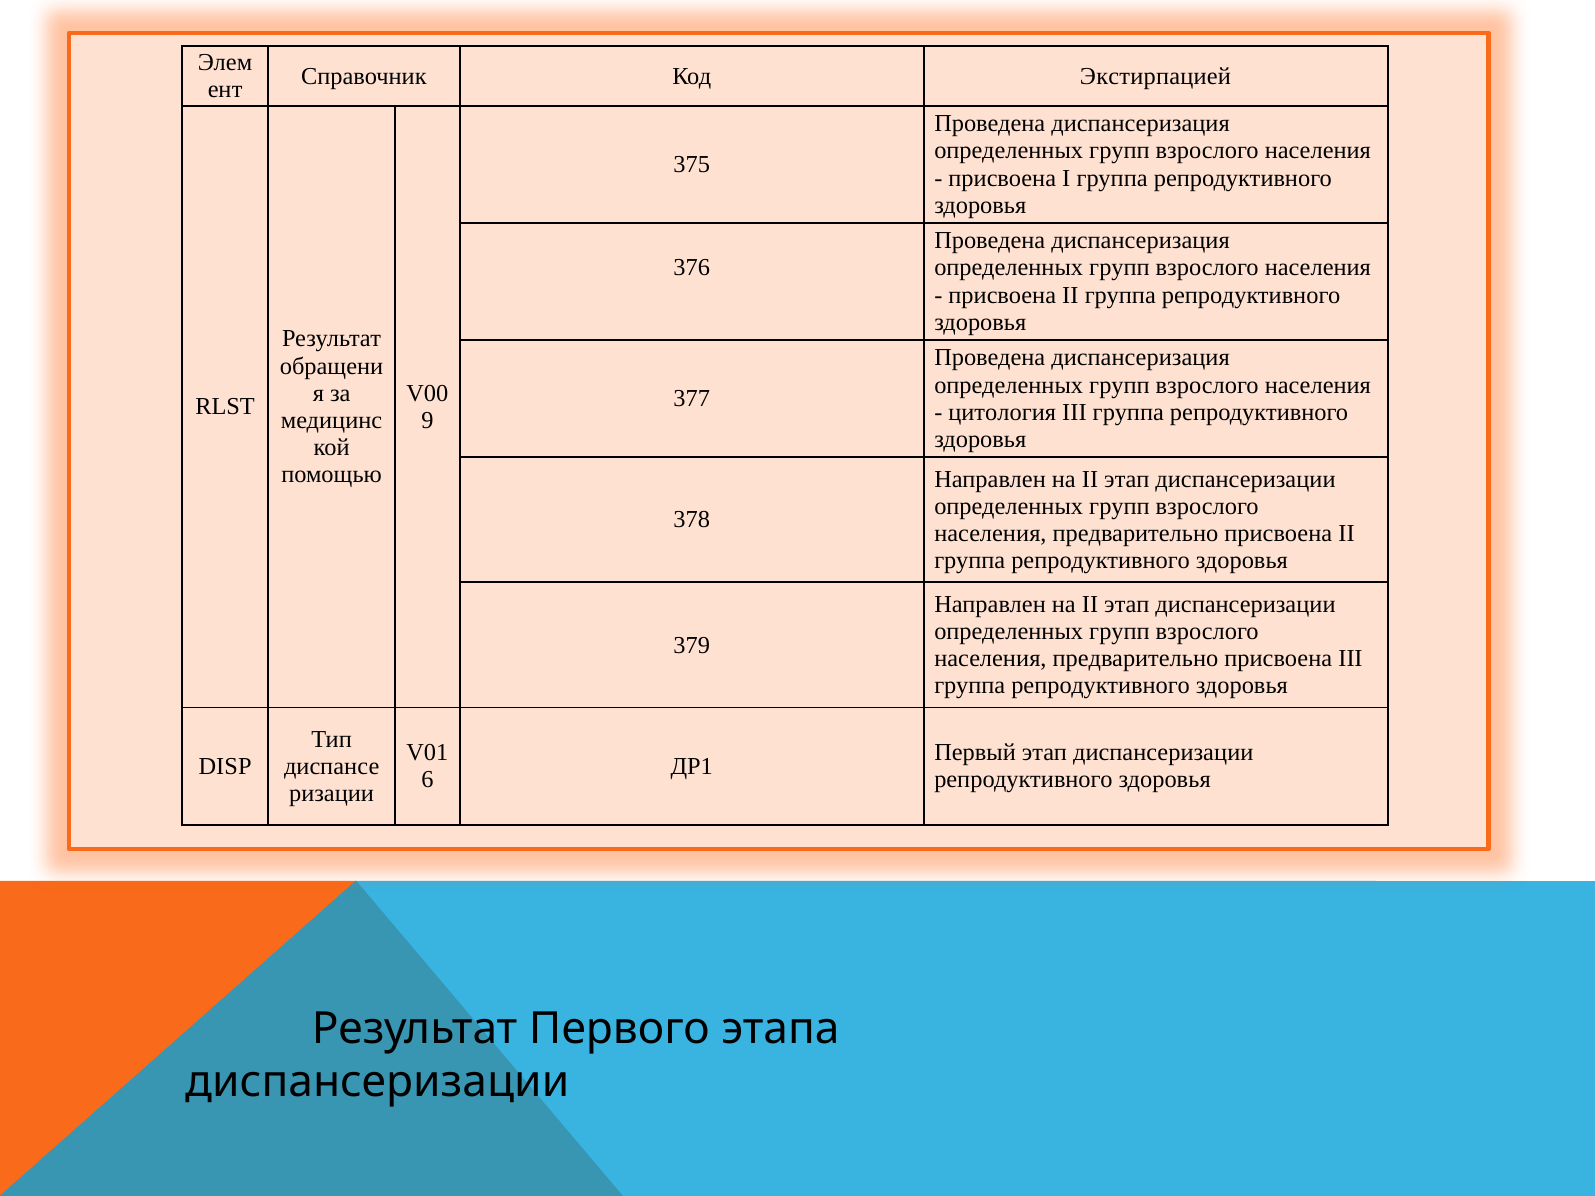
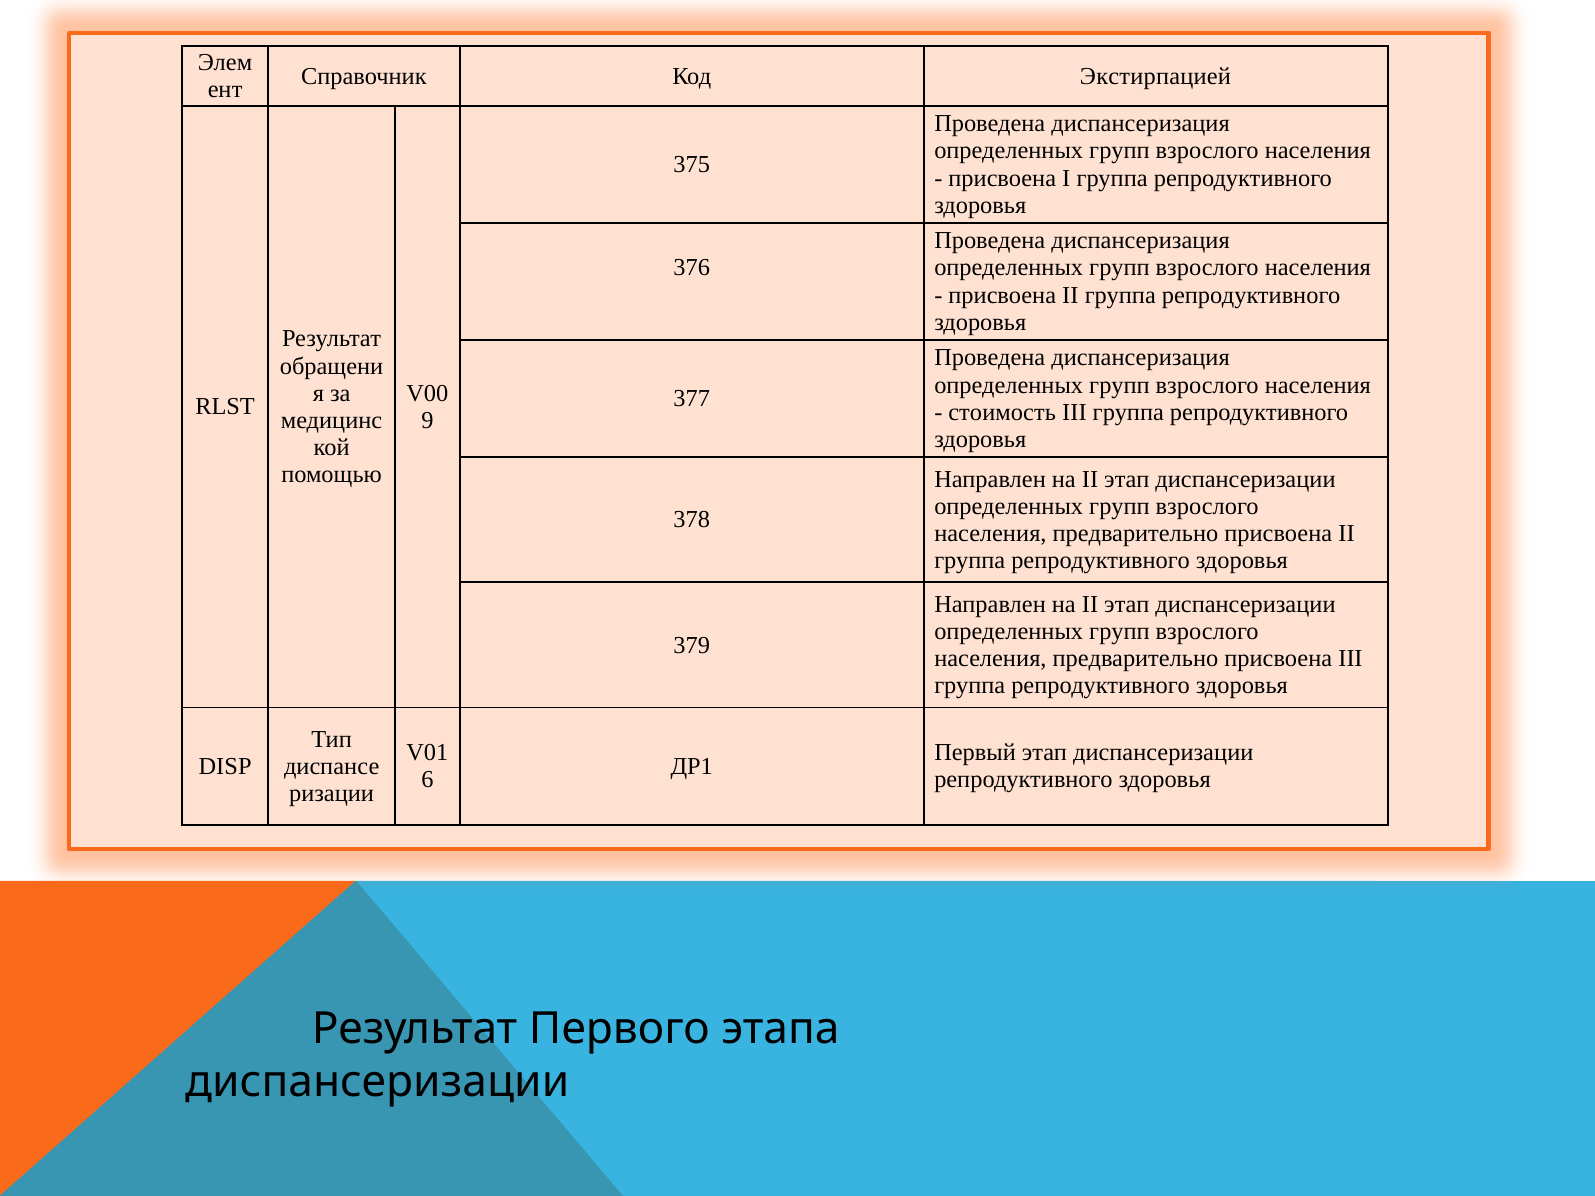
цитология: цитология -> стоимость
